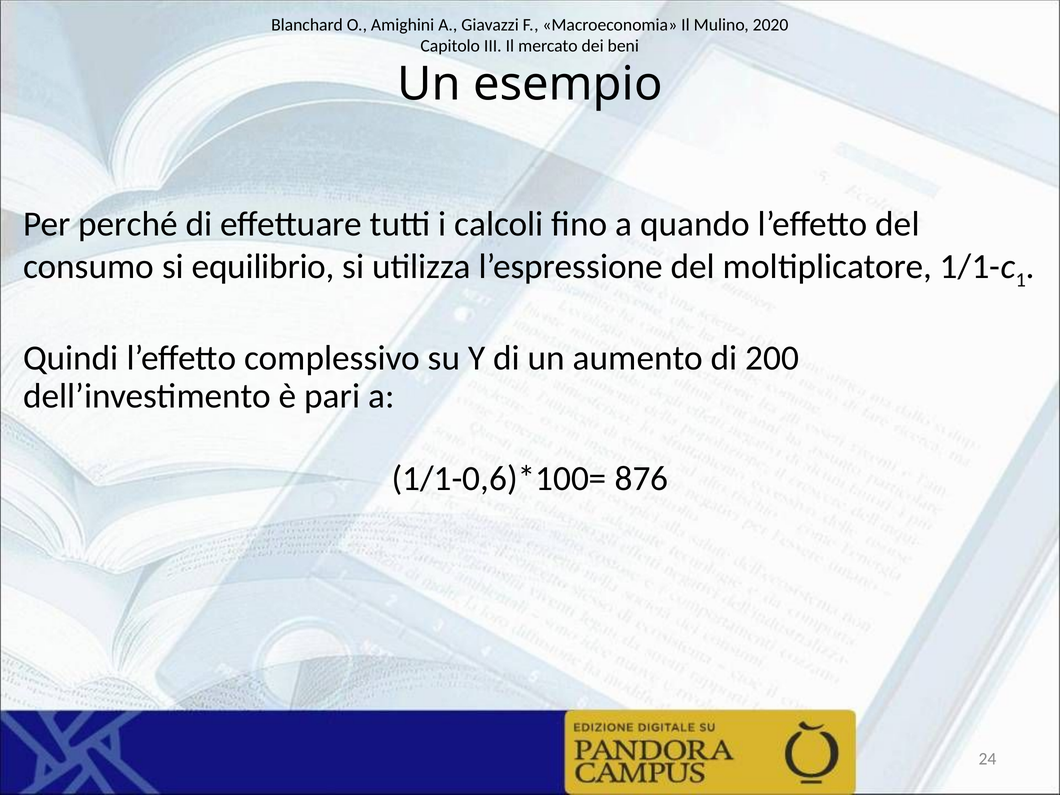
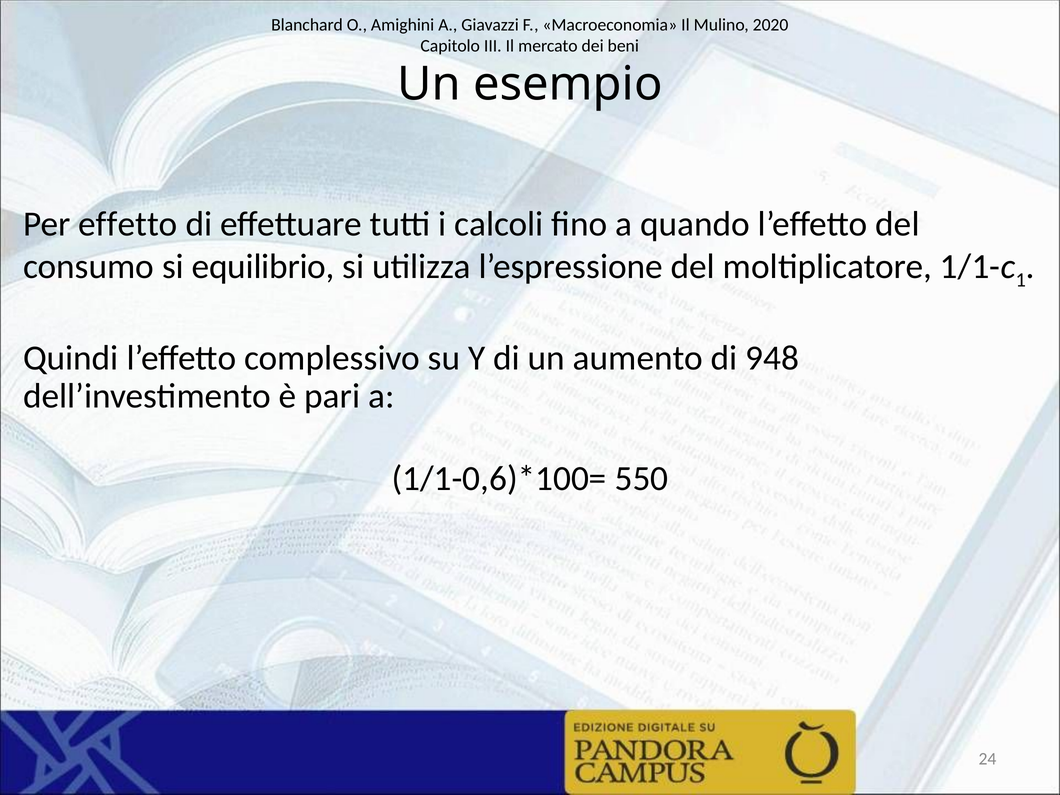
perché: perché -> effetto
200: 200 -> 948
876: 876 -> 550
